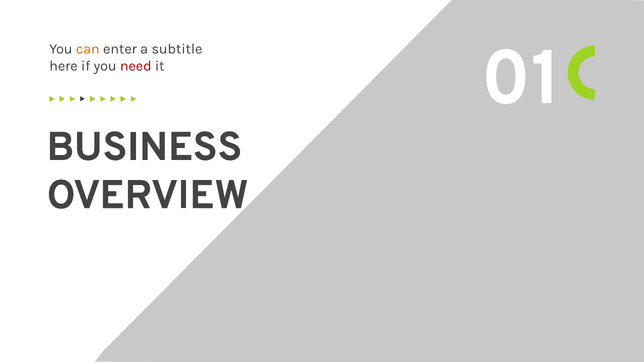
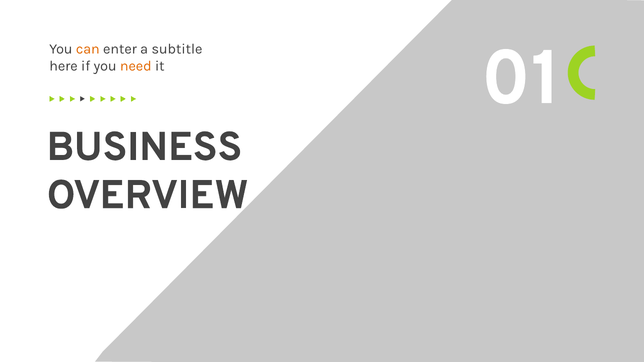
need colour: red -> orange
